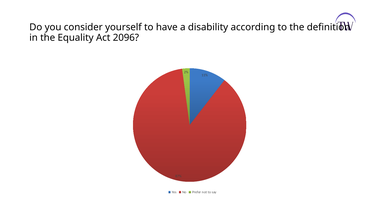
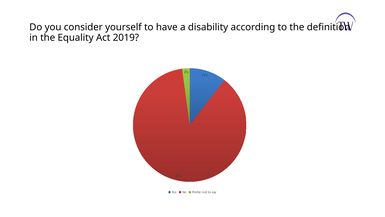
2096: 2096 -> 2019
